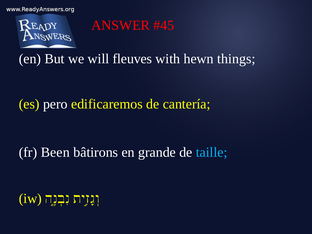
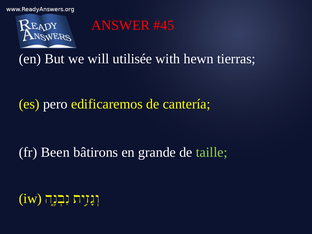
fleuves: fleuves -> utilisée
things: things -> tierras
taille colour: light blue -> light green
